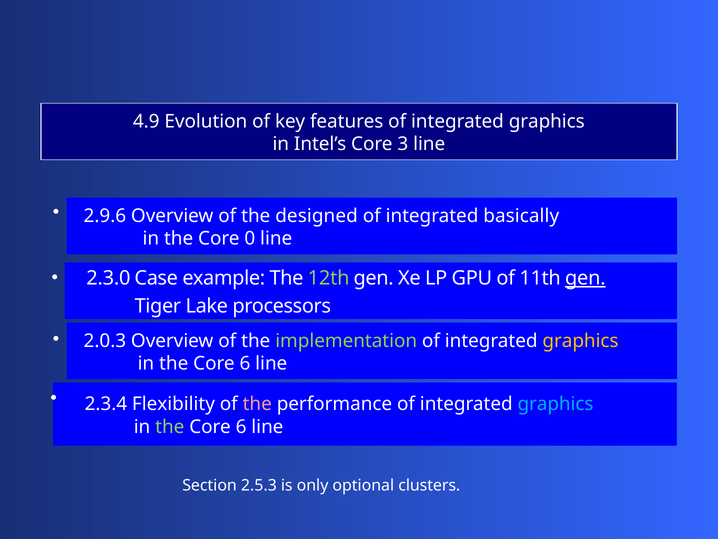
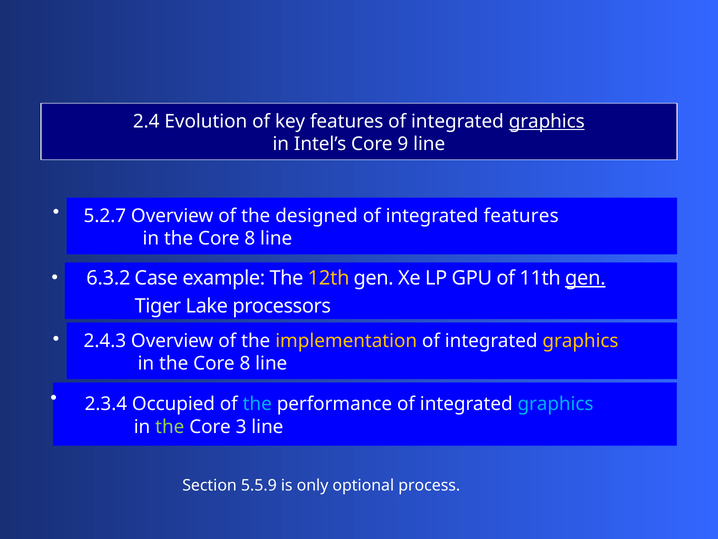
4.9: 4.9 -> 2.4
graphics at (547, 121) underline: none -> present
3: 3 -> 9
2.9.6: 2.9.6 -> 5.2.7
integrated basically: basically -> features
0 at (250, 238): 0 -> 8
2.3.0: 2.3.0 -> 6.3.2
12th colour: light green -> yellow
2.0.3: 2.0.3 -> 2.4.3
implementation colour: light green -> yellow
6 at (245, 363): 6 -> 8
Flexibility: Flexibility -> Occupied
the at (257, 404) colour: pink -> light blue
6 at (241, 426): 6 -> 3
2.5.3: 2.5.3 -> 5.5.9
clusters: clusters -> process
